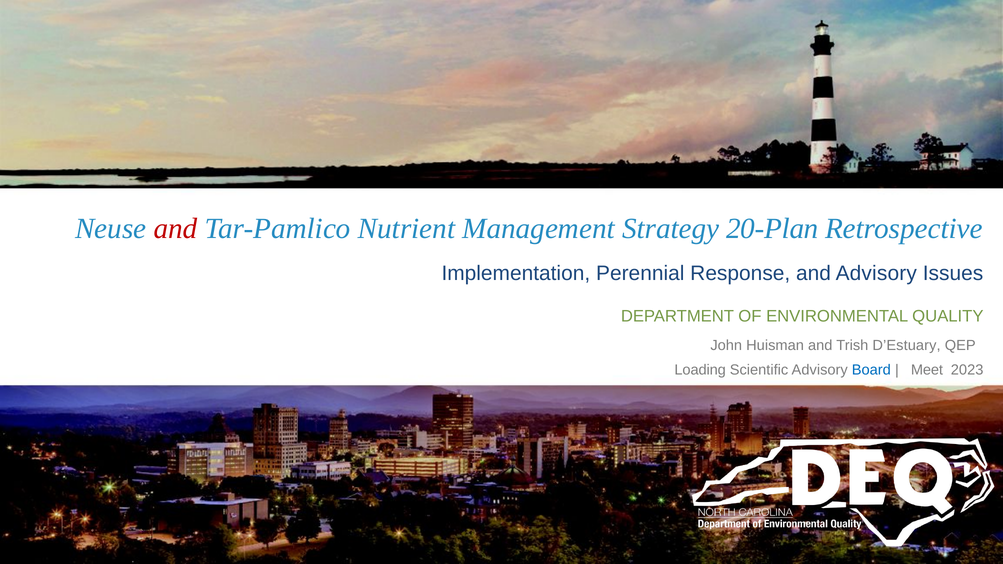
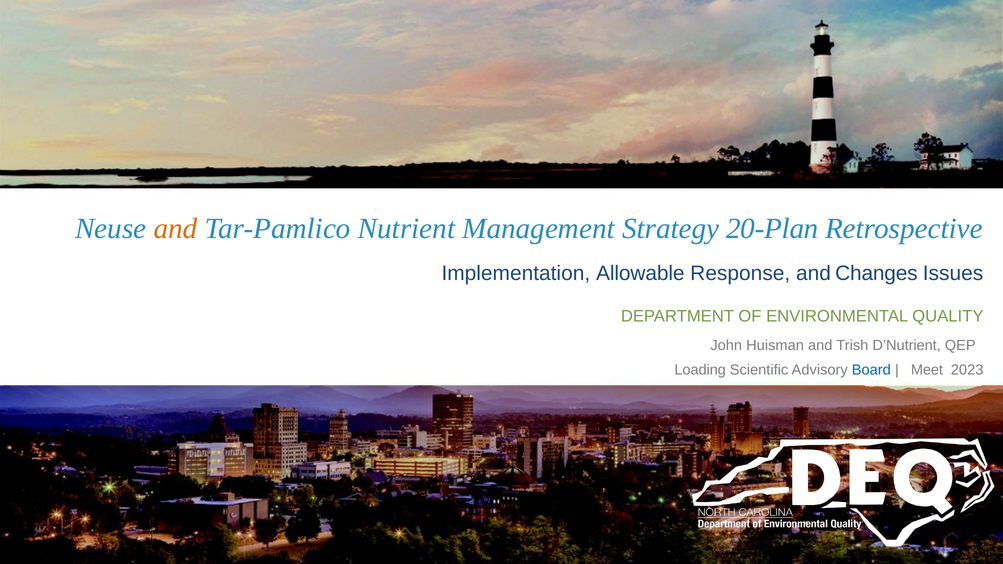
and at (176, 229) colour: red -> orange
Perennial: Perennial -> Allowable
and Advisory: Advisory -> Changes
D’Estuary: D’Estuary -> D’Nutrient
